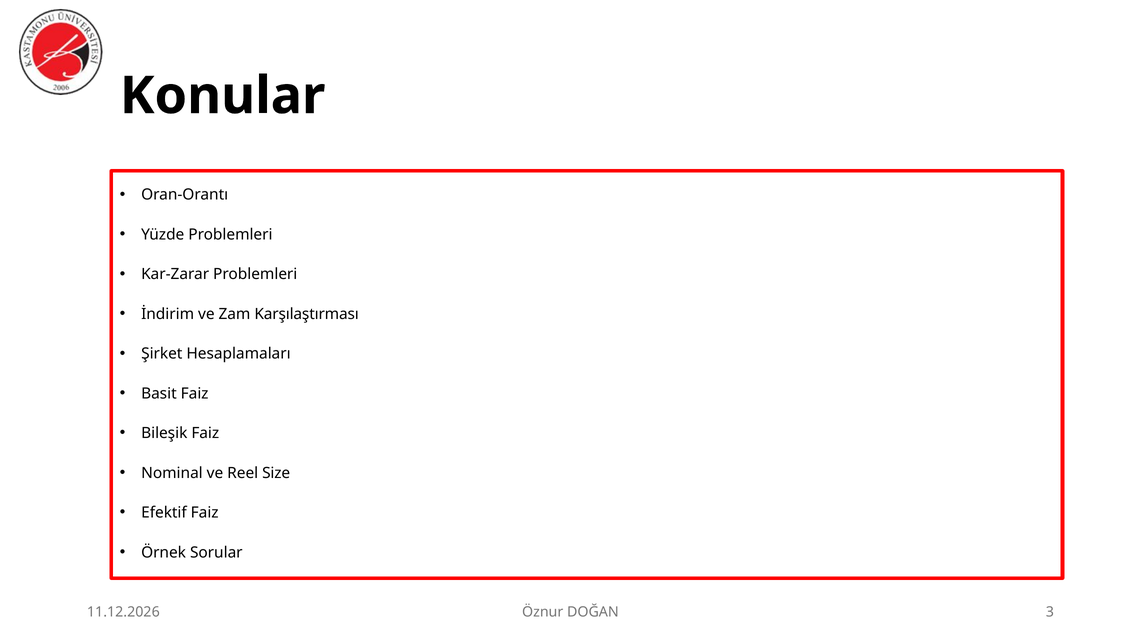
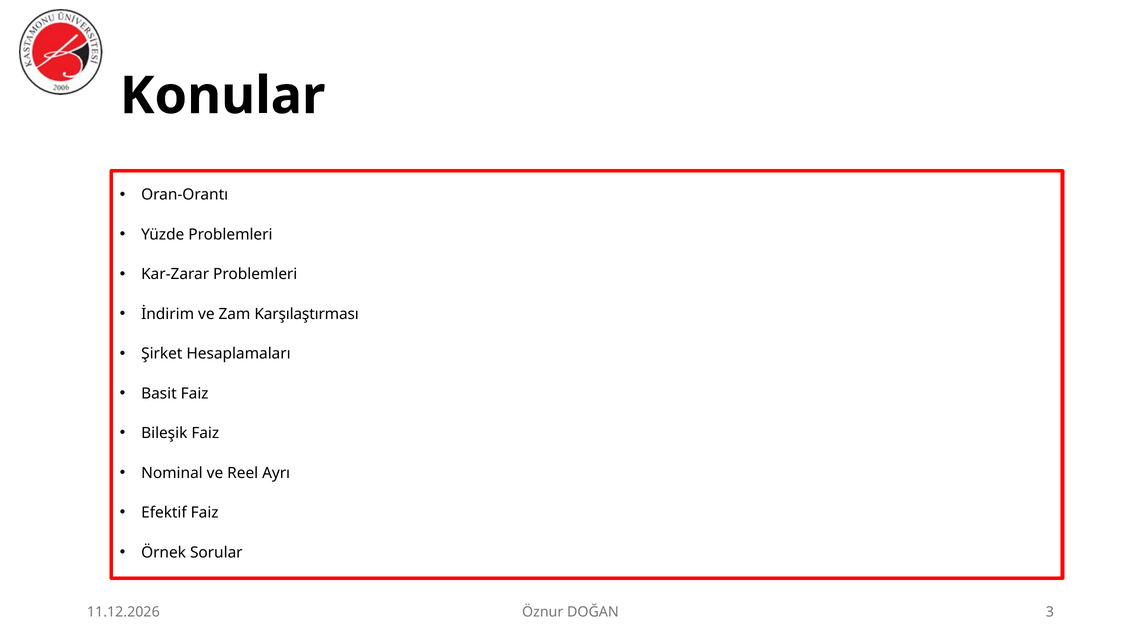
Size: Size -> Ayrı
